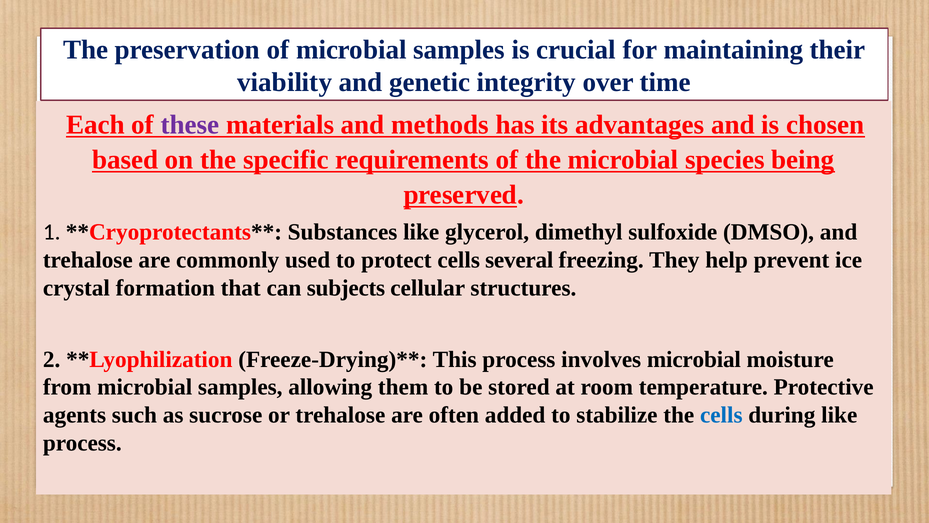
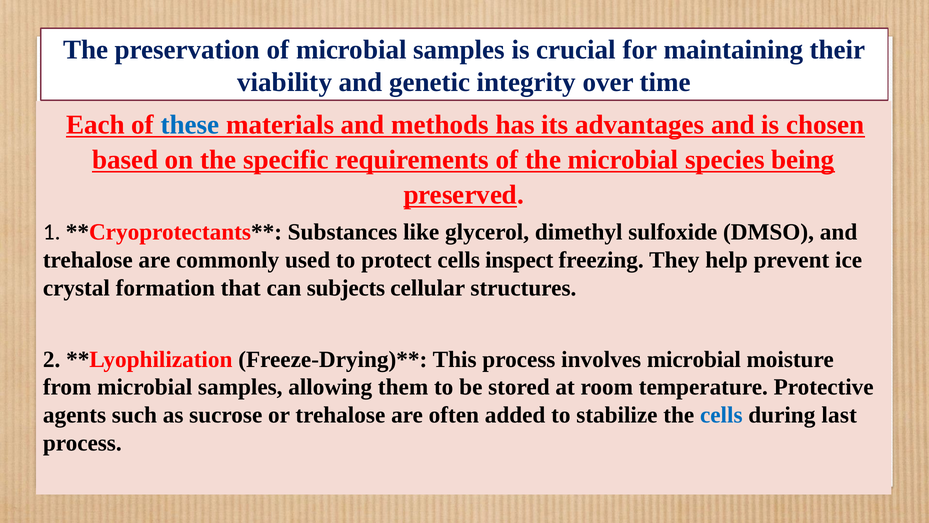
these colour: purple -> blue
several: several -> inspect
during like: like -> last
